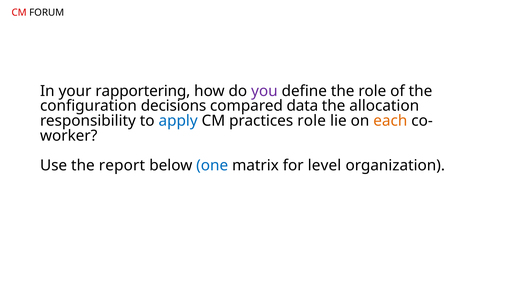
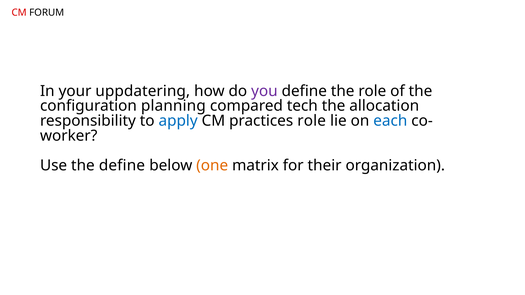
rapportering: rapportering -> uppdatering
decisions: decisions -> planning
data: data -> tech
each colour: orange -> blue
the report: report -> define
one colour: blue -> orange
level: level -> their
